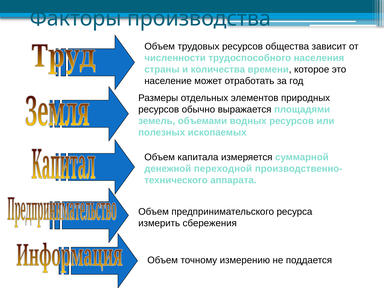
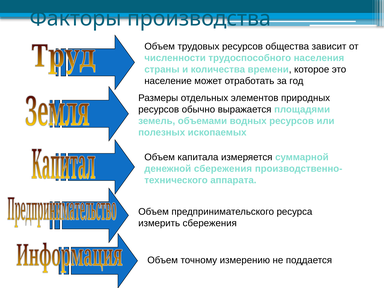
денежной переходной: переходной -> сбережения
